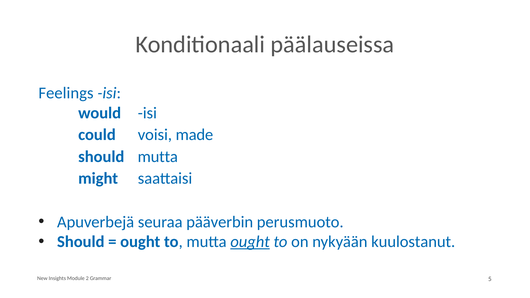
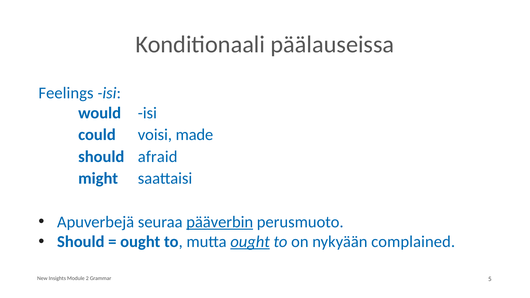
should mutta: mutta -> afraid
pääverbin underline: none -> present
kuulostanut: kuulostanut -> complained
